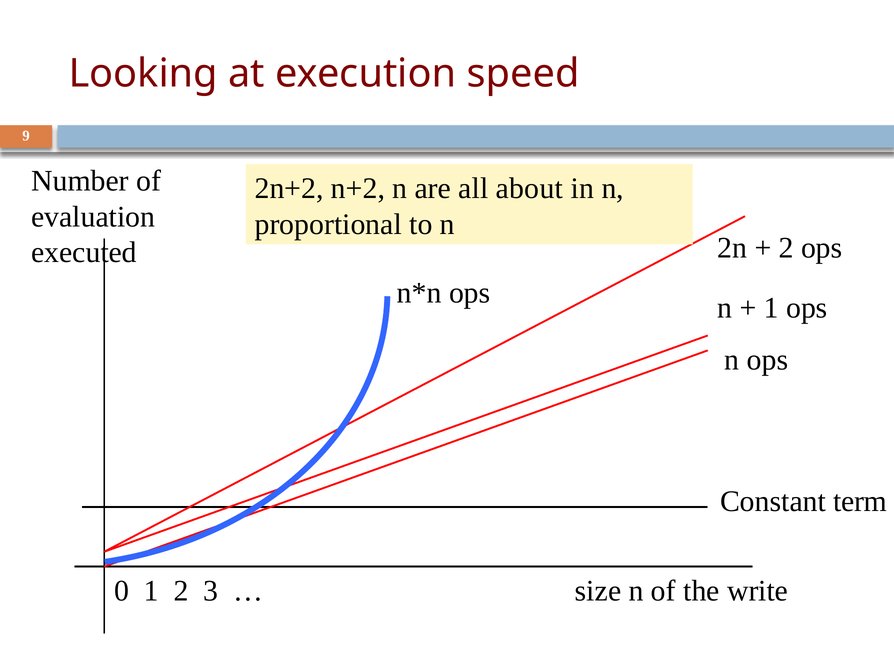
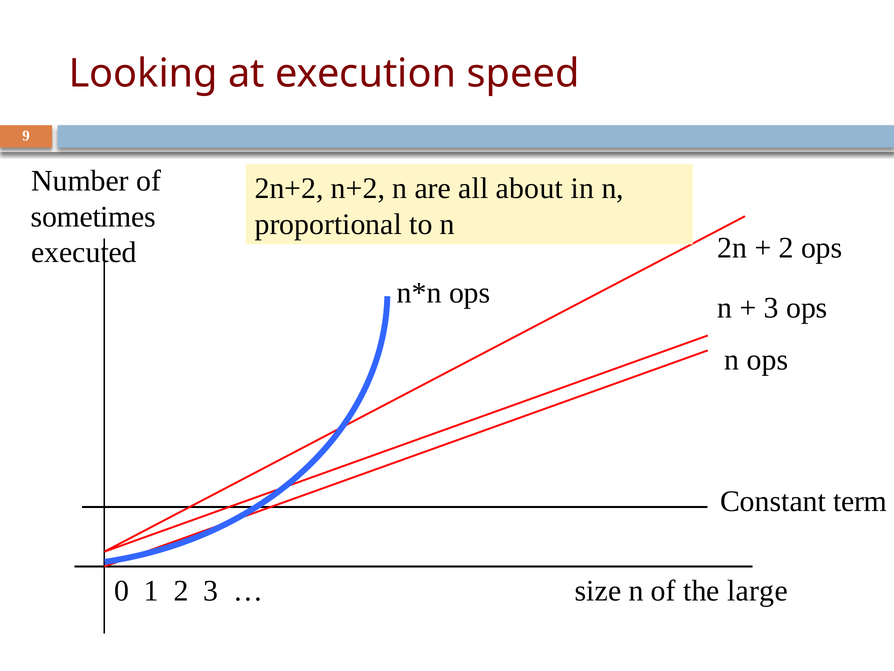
evaluation: evaluation -> sometimes
1 at (771, 307): 1 -> 3
write: write -> large
